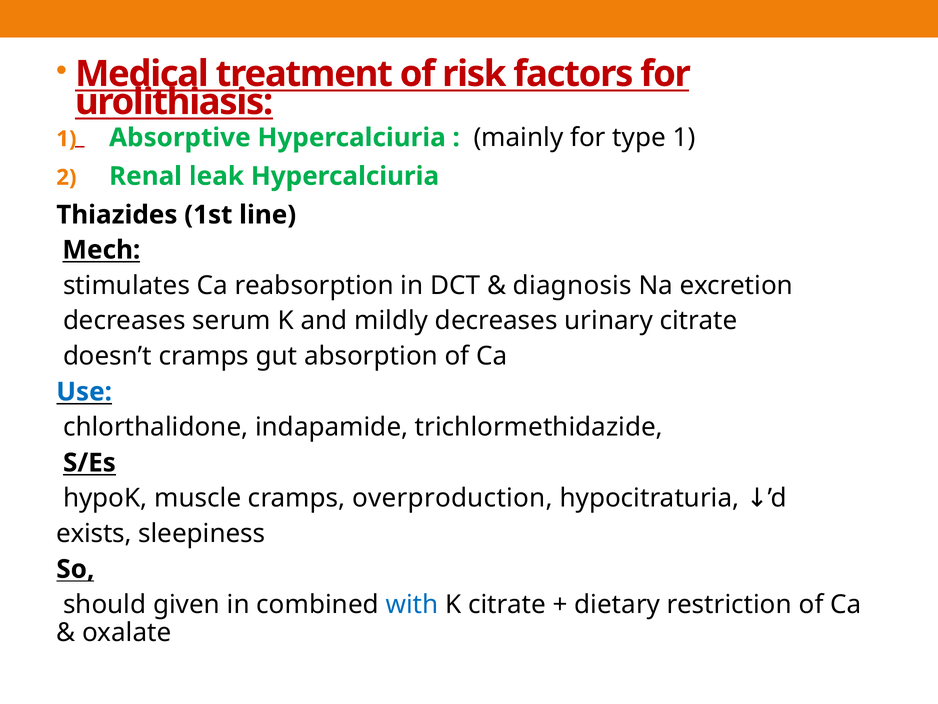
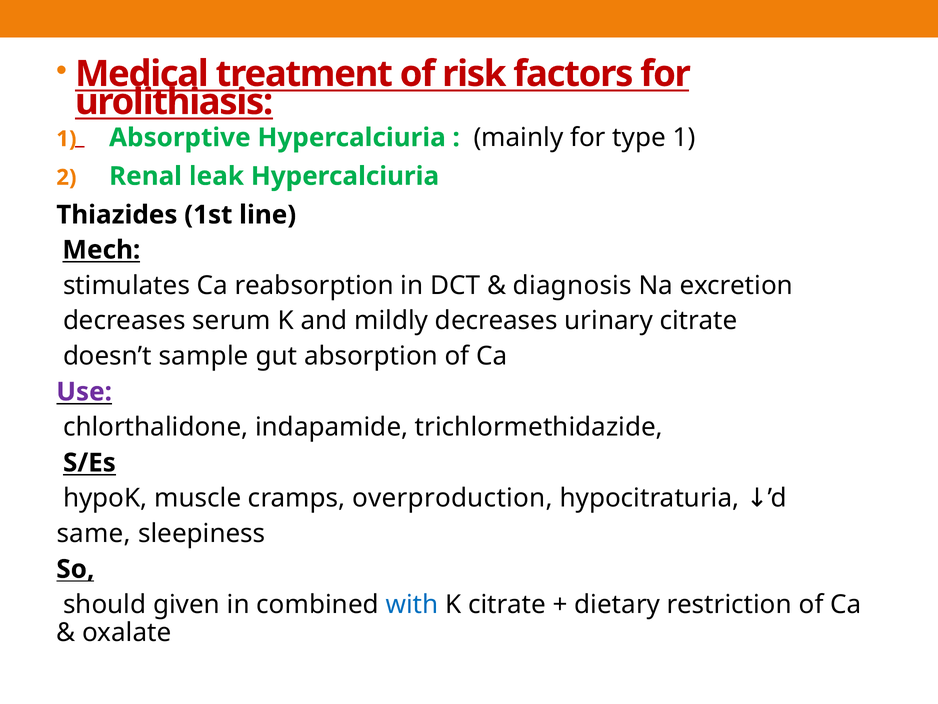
doesn’t cramps: cramps -> sample
Use colour: blue -> purple
exists: exists -> same
